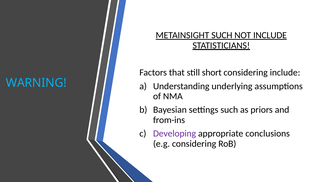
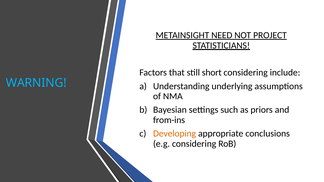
METAINSIGHT SUCH: SUCH -> NEED
NOT INCLUDE: INCLUDE -> PROJECT
Developing colour: purple -> orange
